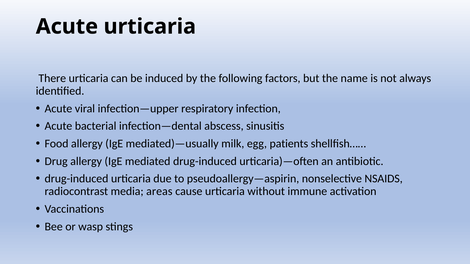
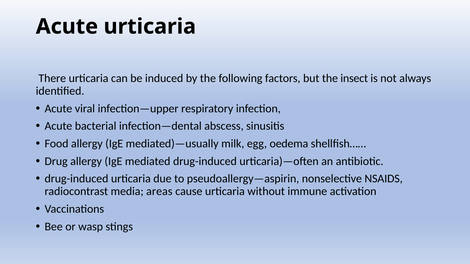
name: name -> insect
patients: patients -> oedema
